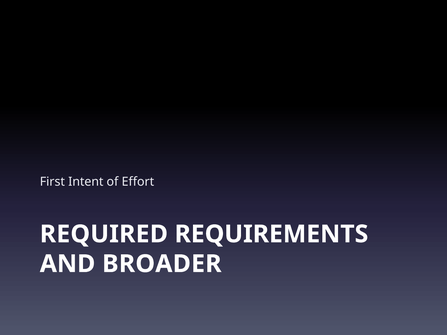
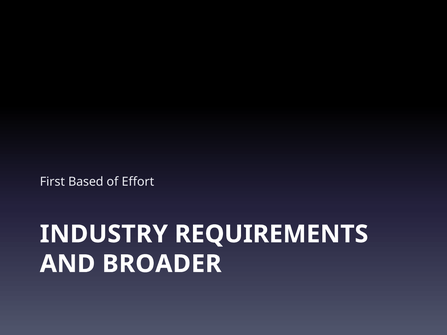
Intent: Intent -> Based
REQUIRED: REQUIRED -> INDUSTRY
